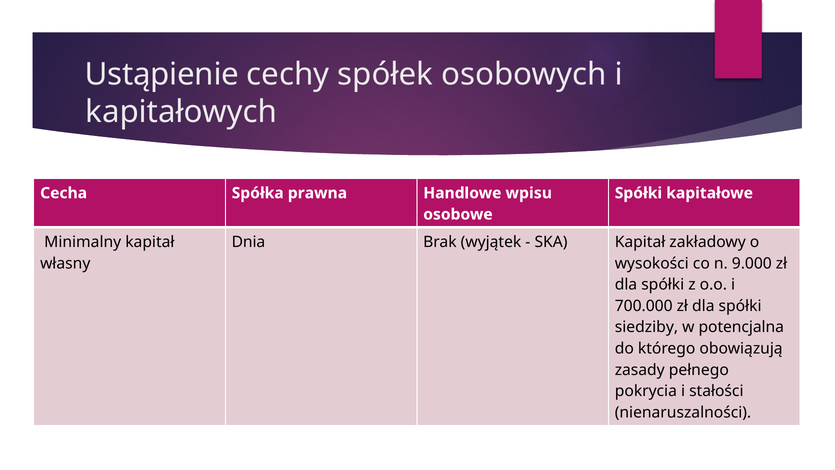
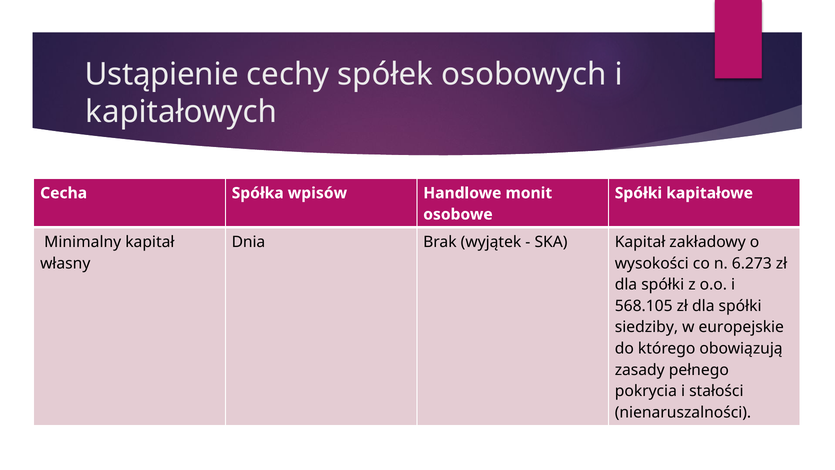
prawna: prawna -> wpisów
wpisu: wpisu -> monit
9.000: 9.000 -> 6.273
700.000: 700.000 -> 568.105
potencjalna: potencjalna -> europejskie
